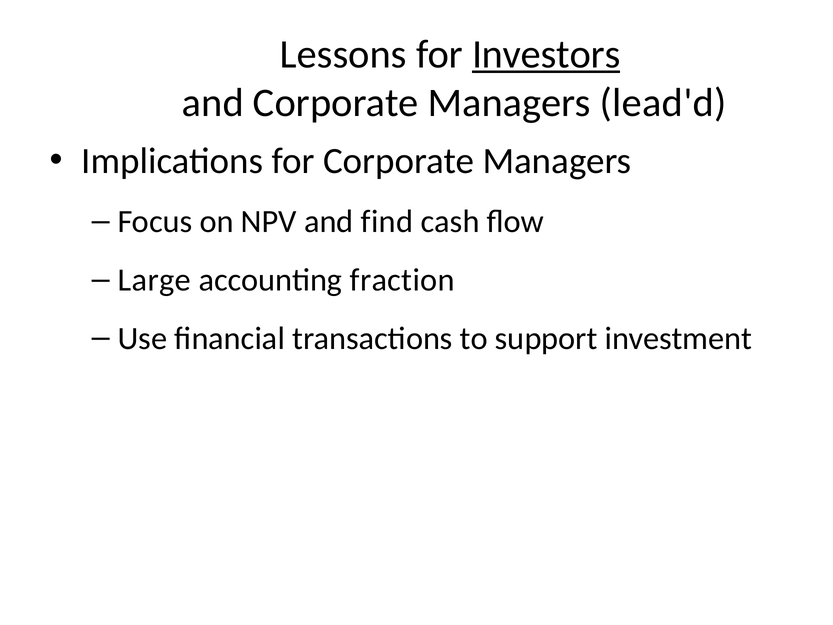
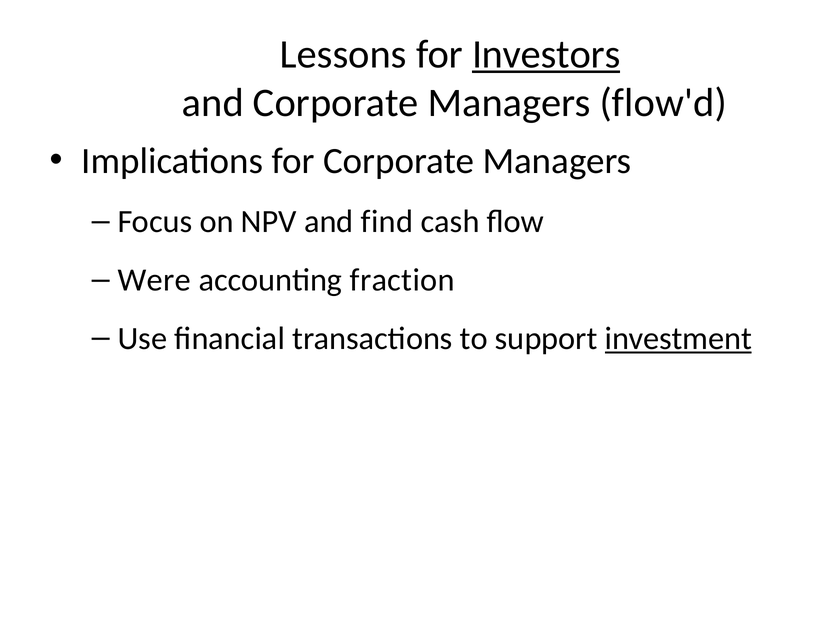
lead'd: lead'd -> flow'd
Large: Large -> Were
investment underline: none -> present
